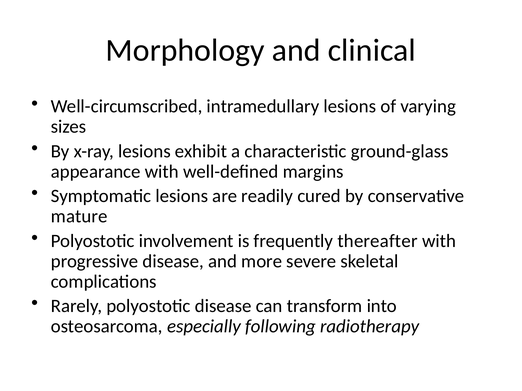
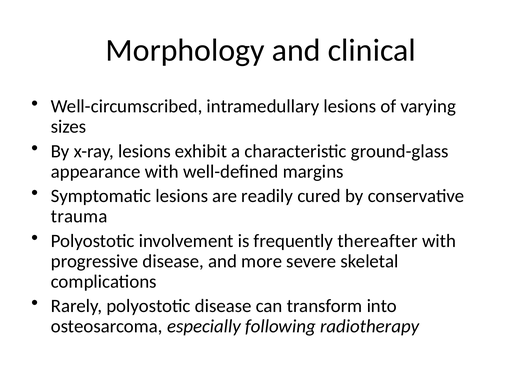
mature: mature -> trauma
